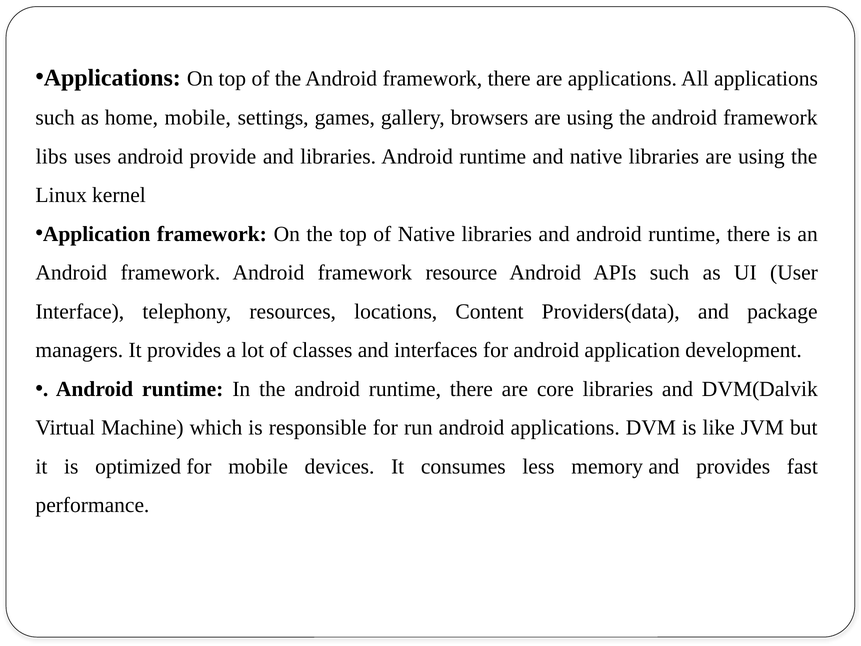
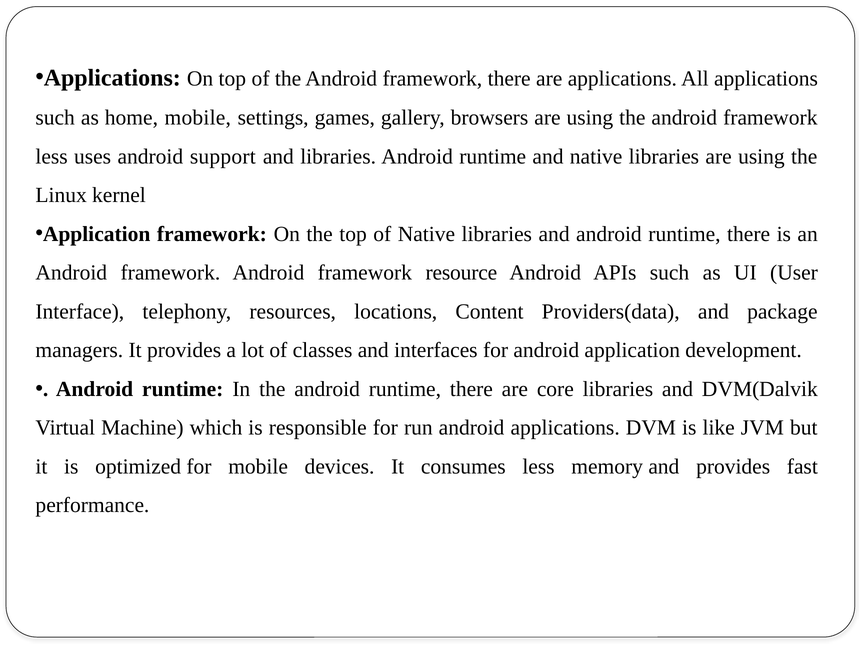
libs at (51, 156): libs -> less
provide: provide -> support
